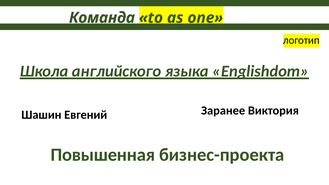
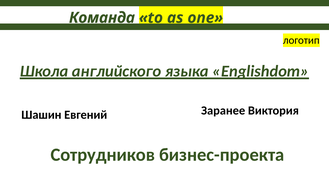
Повышенная: Повышенная -> Сотрудников
